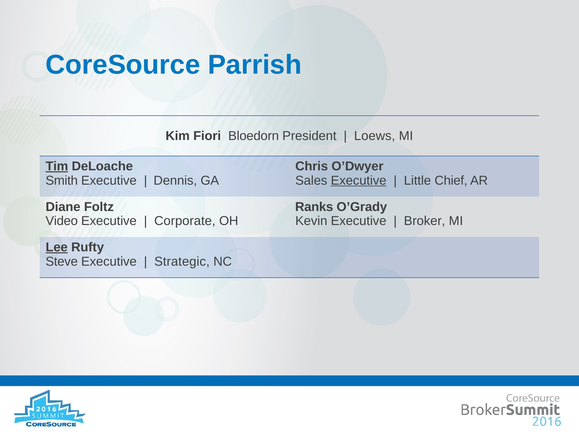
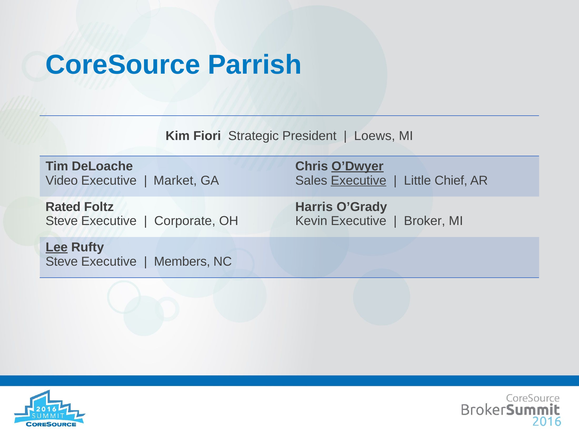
Bloedorn: Bloedorn -> Strategic
Tim underline: present -> none
O’Dwyer underline: none -> present
Smith: Smith -> Video
Dennis: Dennis -> Market
Diane: Diane -> Rated
Ranks: Ranks -> Harris
Video at (62, 221): Video -> Steve
Strategic: Strategic -> Members
